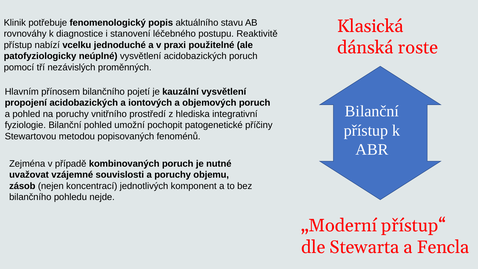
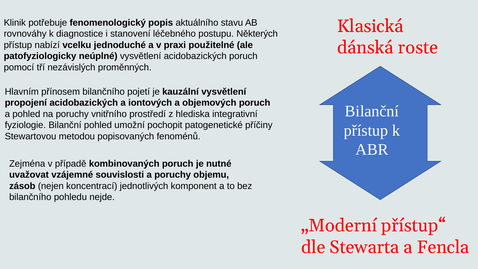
Reaktivitě: Reaktivitě -> Některých
